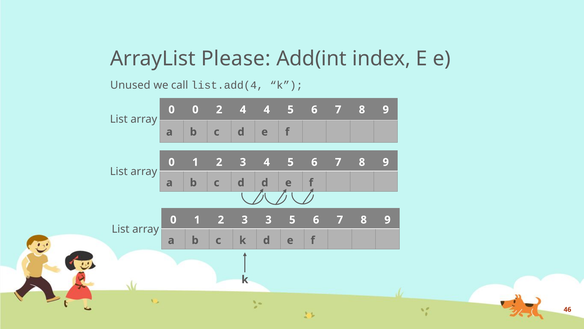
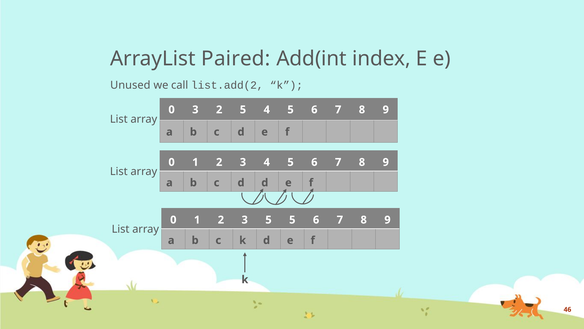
Please: Please -> Paired
list.add(4: list.add(4 -> list.add(2
0 0: 0 -> 3
2 4: 4 -> 5
3 3: 3 -> 5
